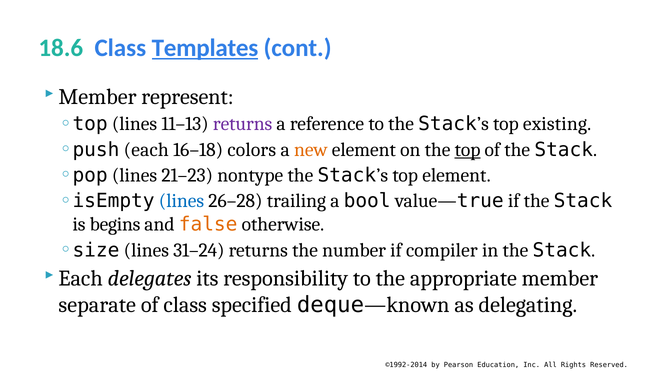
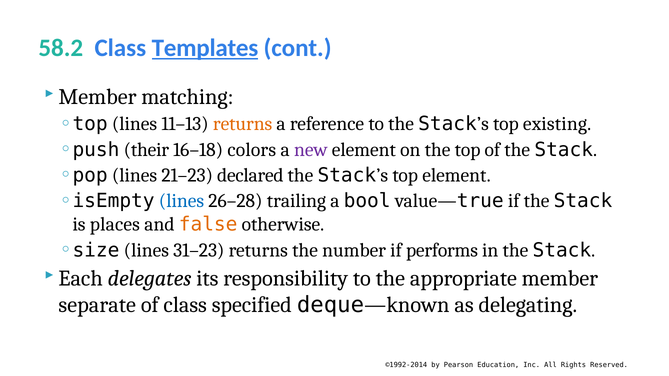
18.6: 18.6 -> 58.2
represent: represent -> matching
returns at (243, 124) colour: purple -> orange
each at (146, 150): each -> their
new colour: orange -> purple
top at (468, 150) underline: present -> none
nontype: nontype -> declared
begins: begins -> places
31–24: 31–24 -> 31–23
compiler: compiler -> performs
